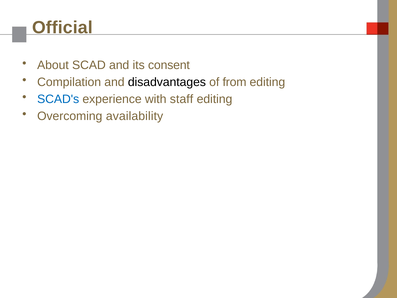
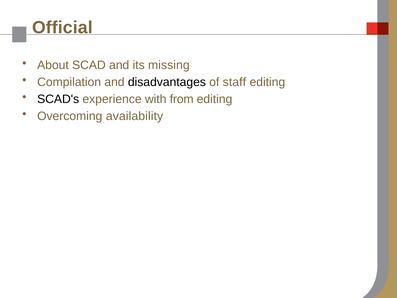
consent: consent -> missing
from: from -> staff
SCAD's colour: blue -> black
staff: staff -> from
